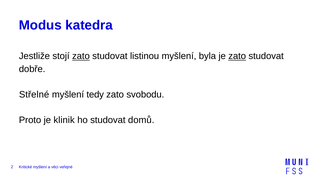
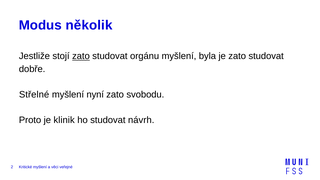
katedra: katedra -> několik
listinou: listinou -> orgánu
zato at (237, 56) underline: present -> none
tedy: tedy -> nyní
domů: domů -> návrh
